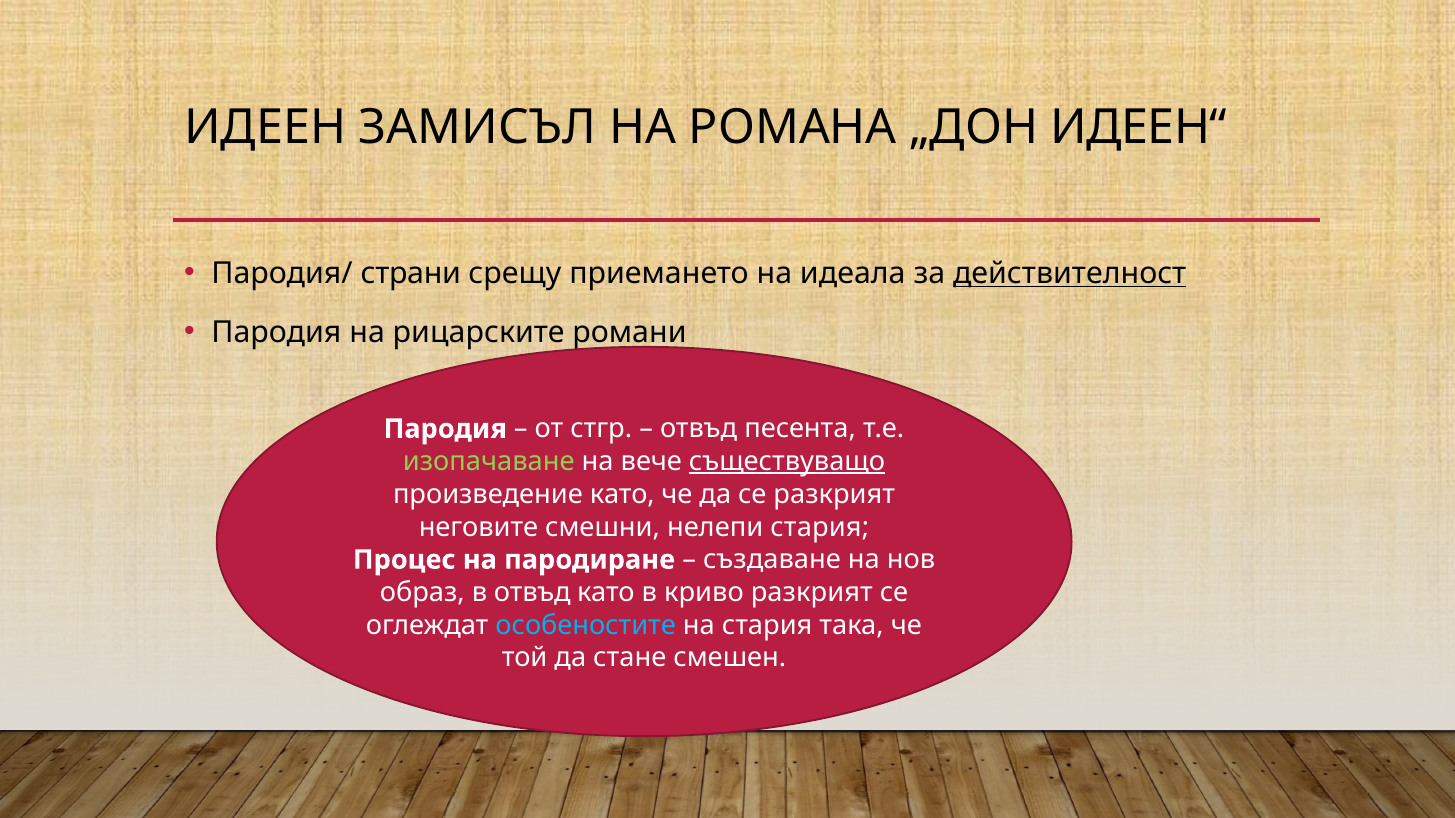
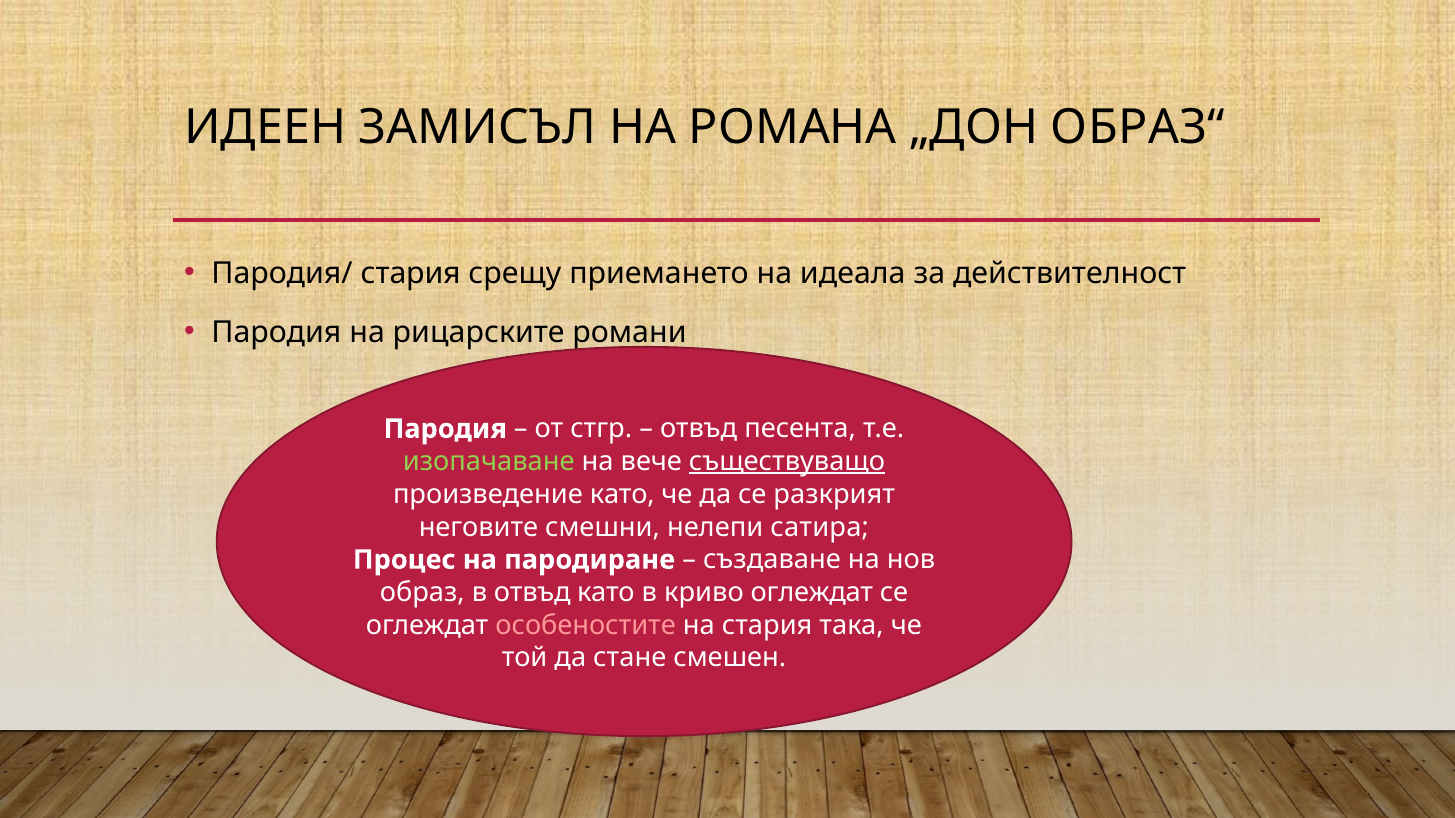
ИДЕЕН“: ИДЕЕН“ -> ОБРАЗ“
Пародия/ страни: страни -> стария
действителност underline: present -> none
нелепи стария: стария -> сатира
криво разкрият: разкрият -> оглеждат
особеностите colour: light blue -> pink
